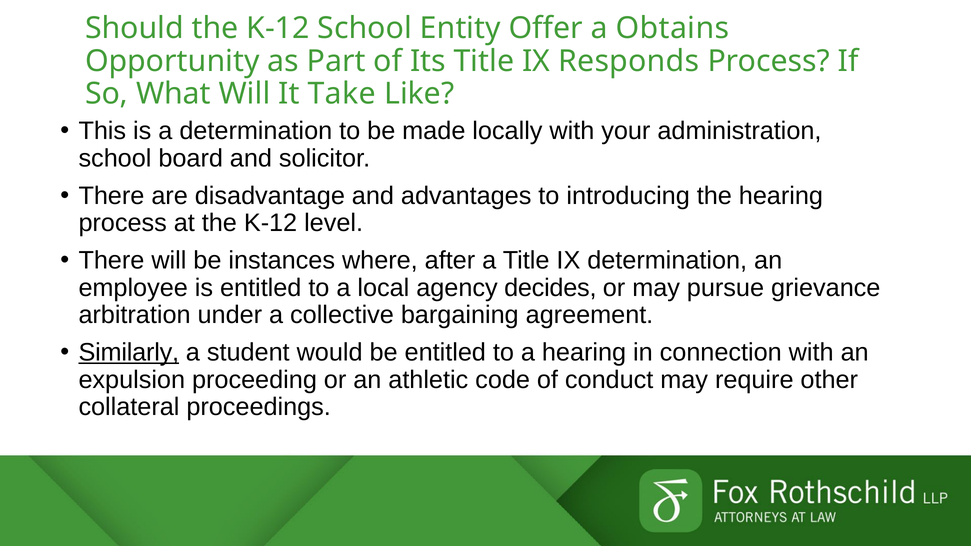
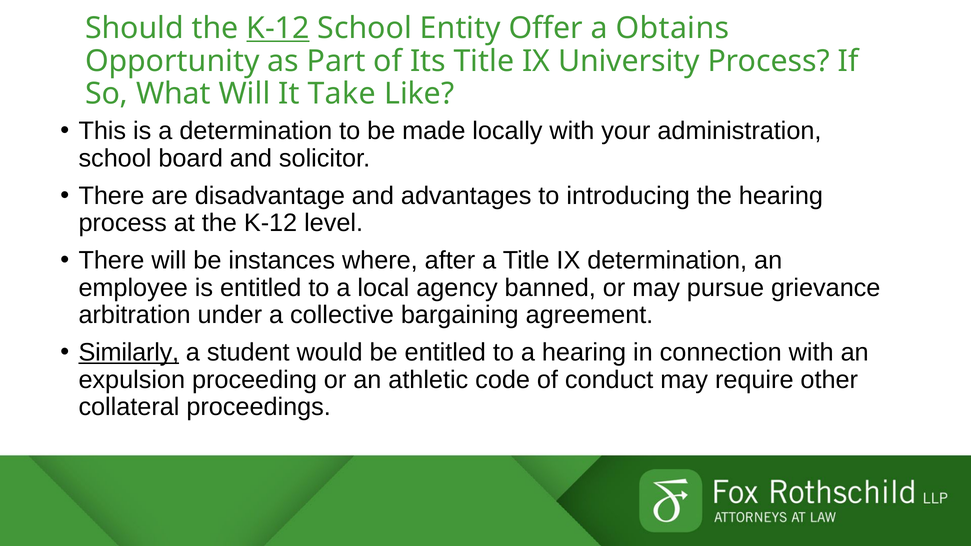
K-12 at (278, 28) underline: none -> present
Responds: Responds -> University
decides: decides -> banned
